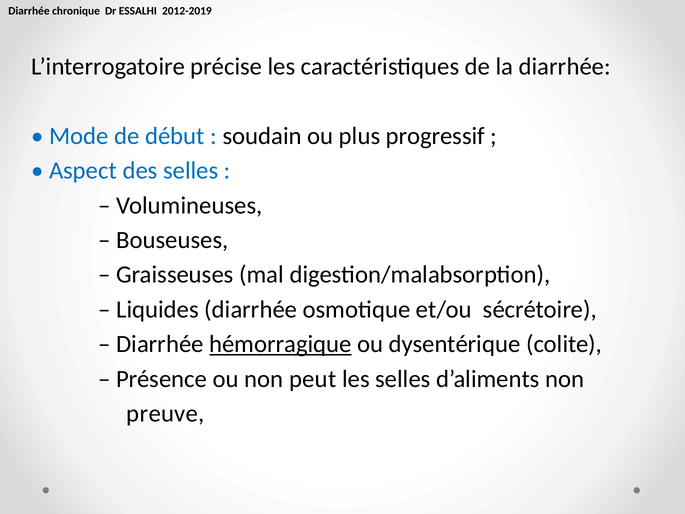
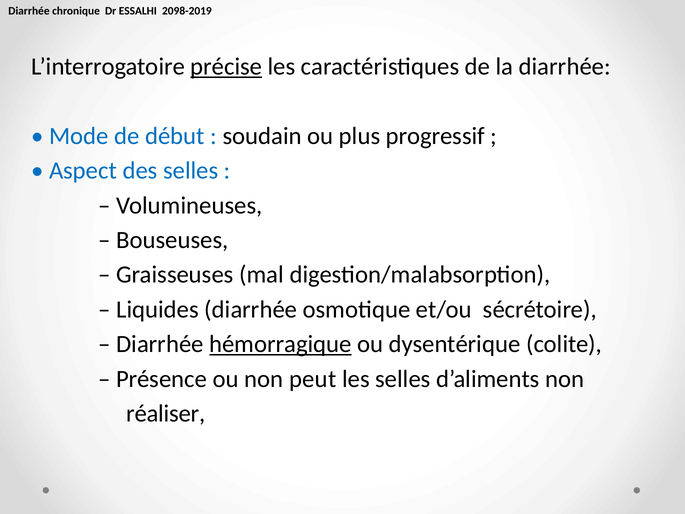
2012-2019: 2012-2019 -> 2098-2019
précise underline: none -> present
preuve: preuve -> réaliser
